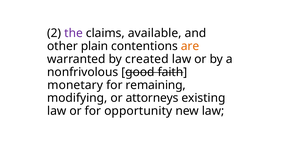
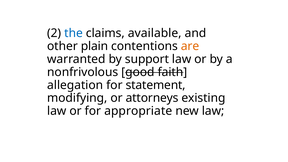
the colour: purple -> blue
created: created -> support
monetary: monetary -> allegation
remaining: remaining -> statement
opportunity: opportunity -> appropriate
